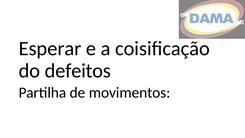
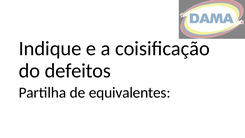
Esperar: Esperar -> Indique
movimentos: movimentos -> equivalentes
